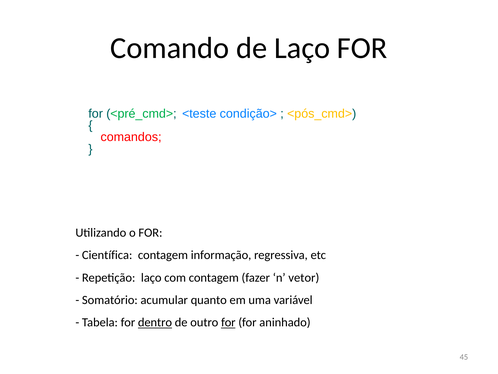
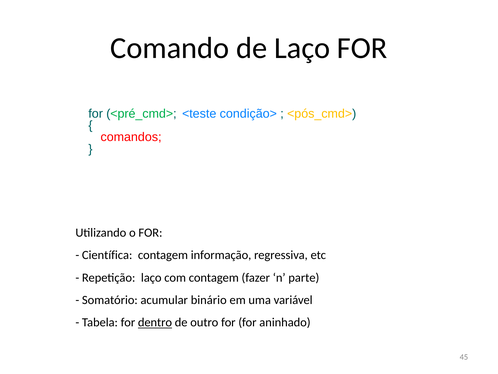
vetor: vetor -> parte
quanto: quanto -> binário
for at (228, 322) underline: present -> none
